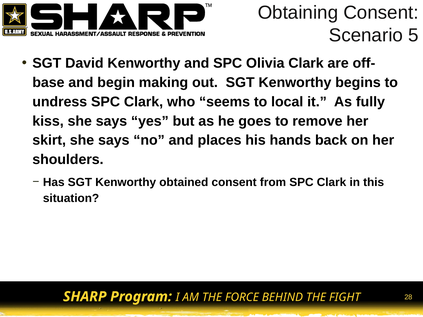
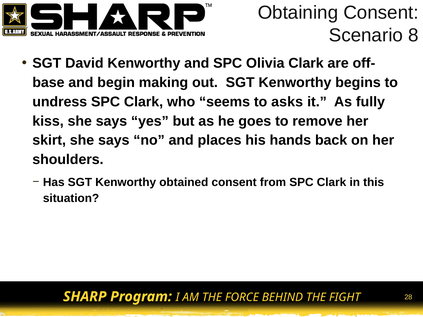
5: 5 -> 8
local: local -> asks
